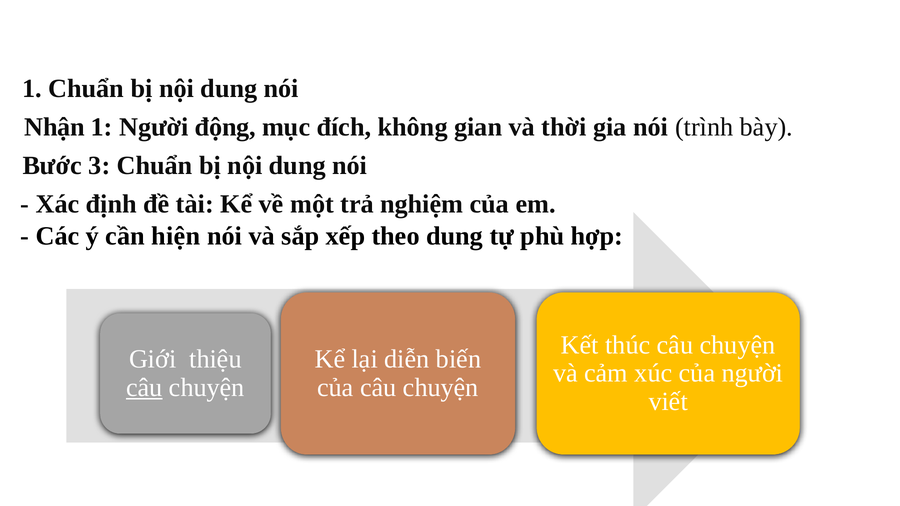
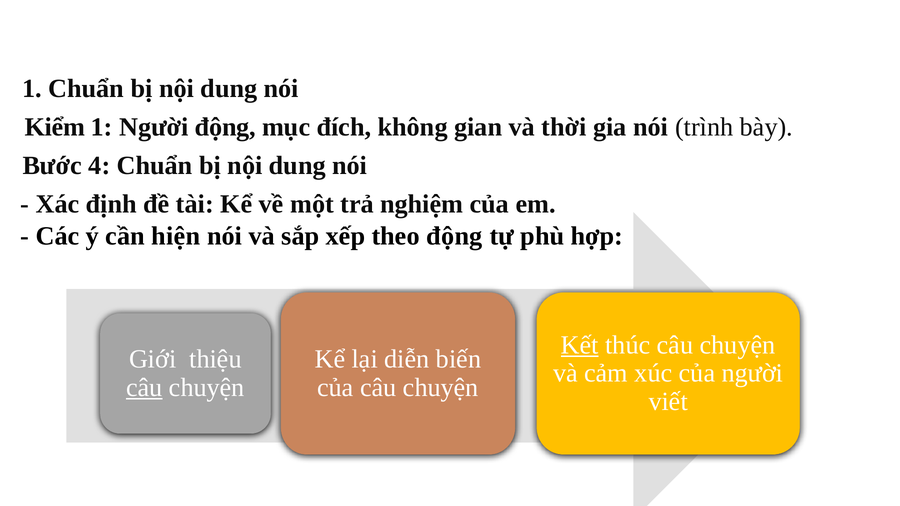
Nhận: Nhận -> Kiểm
3: 3 -> 4
theo dung: dung -> động
Kết underline: none -> present
